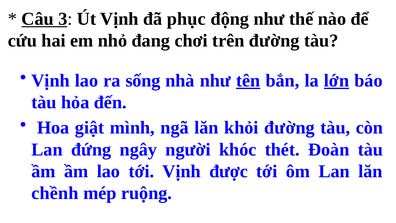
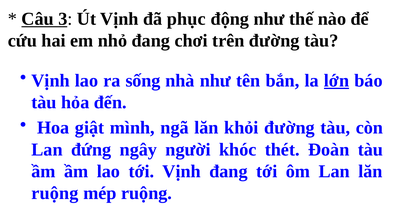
tên underline: present -> none
Vịnh được: được -> đang
chềnh at (55, 193): chềnh -> ruộng
